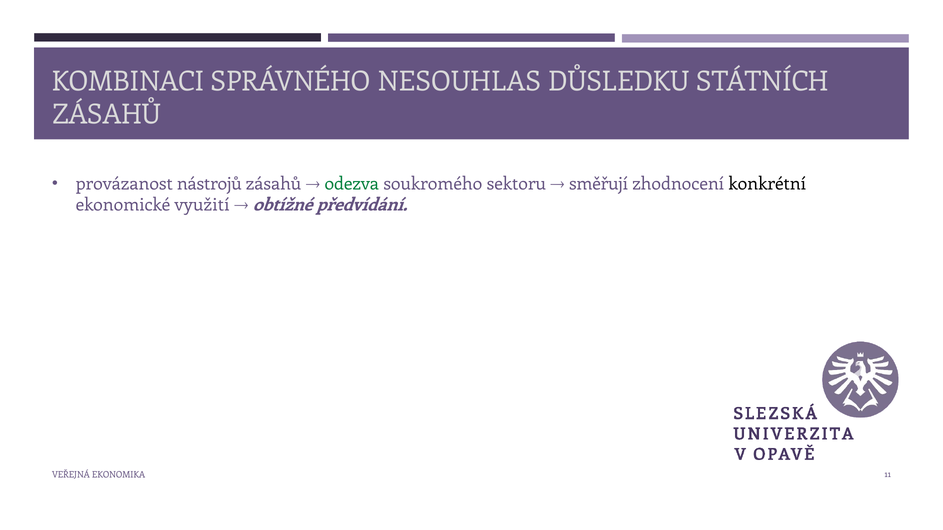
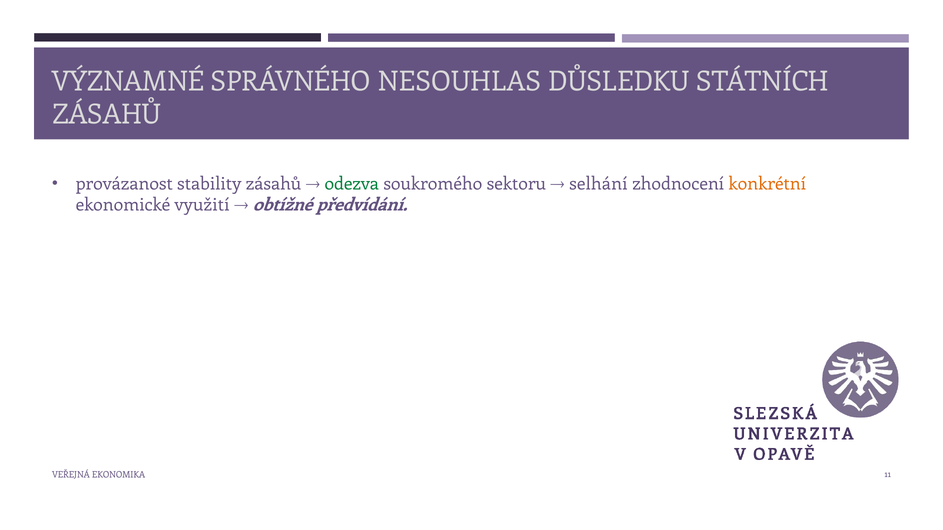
KOMBINACI: KOMBINACI -> VÝZNAMNÉ
nástrojů: nástrojů -> stability
směřují: směřují -> selhání
konkrétní colour: black -> orange
